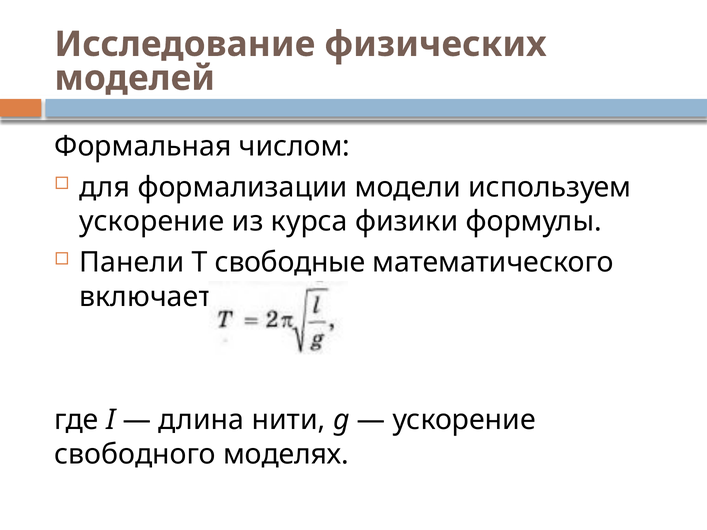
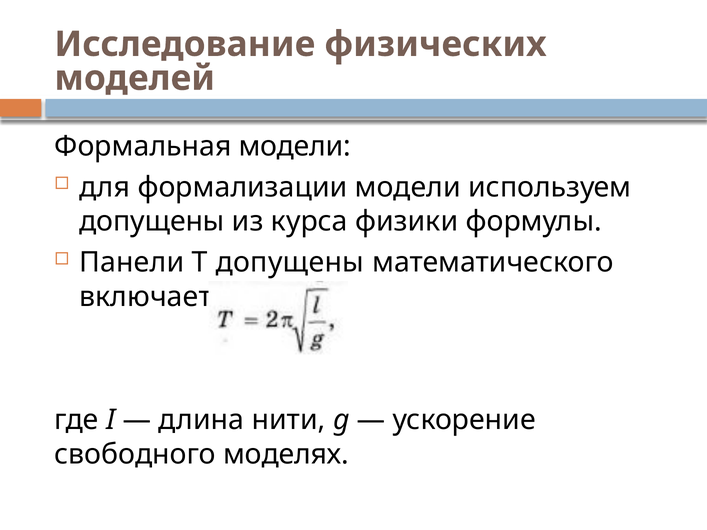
Формальная числом: числом -> модели
ускорение at (152, 222): ускорение -> допущены
Т свободные: свободные -> допущены
